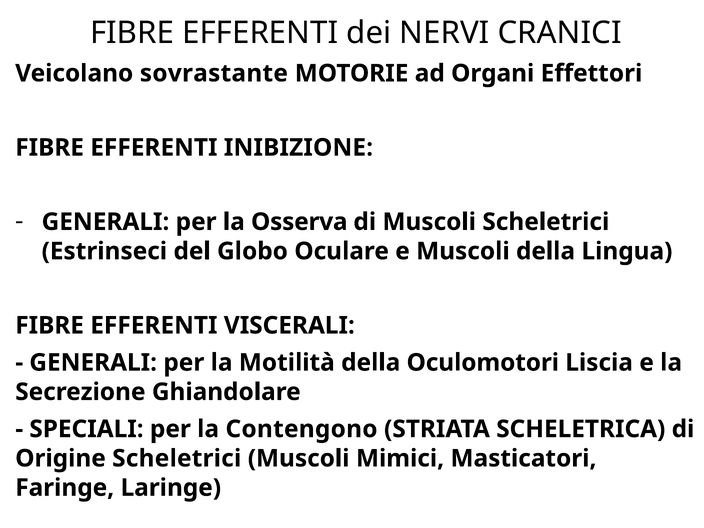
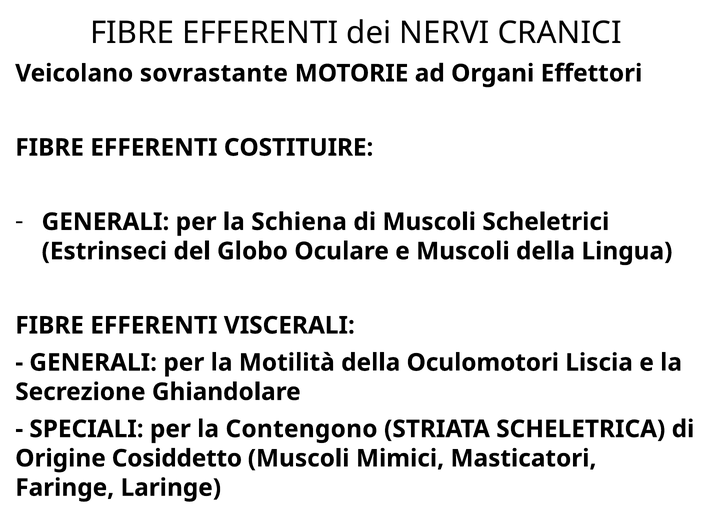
INIBIZIONE: INIBIZIONE -> COSTITUIRE
Osserva: Osserva -> Schiena
Origine Scheletrici: Scheletrici -> Cosiddetto
